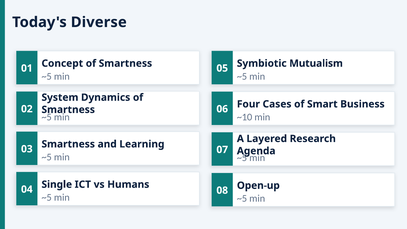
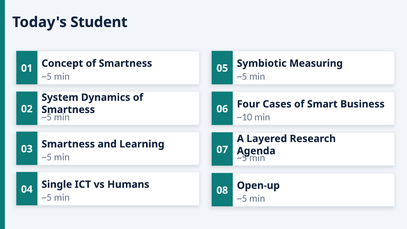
Diverse: Diverse -> Student
Mutualism: Mutualism -> Measuring
